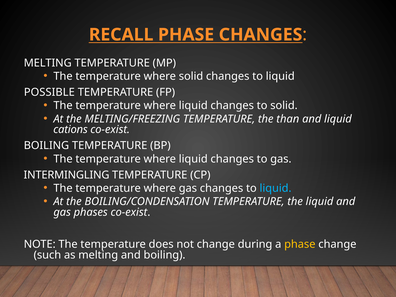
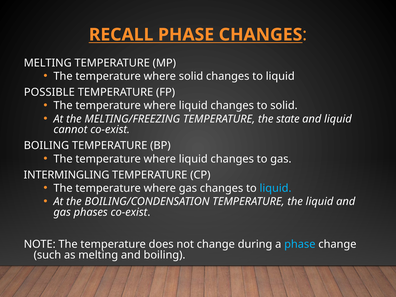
than: than -> state
cations: cations -> cannot
phase at (300, 244) colour: yellow -> light blue
